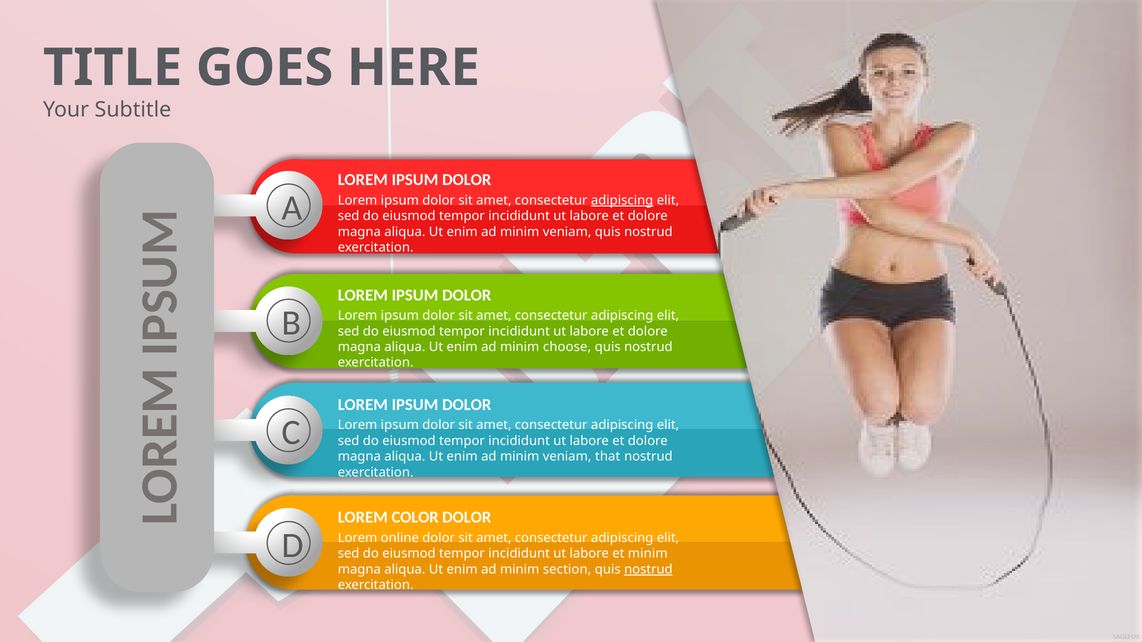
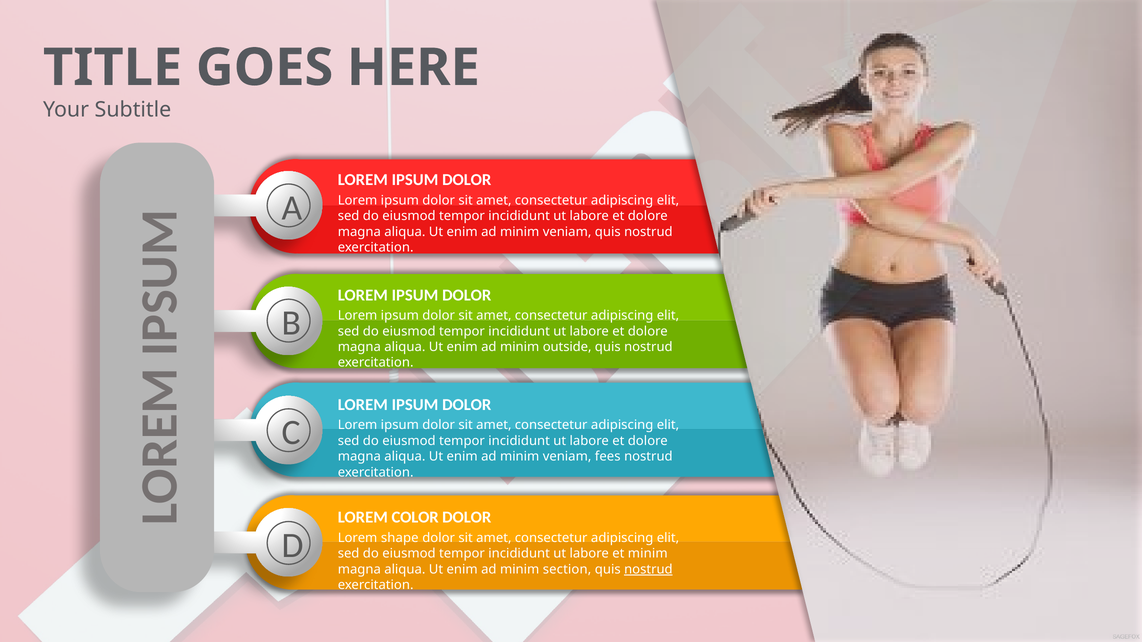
adipiscing at (622, 200) underline: present -> none
choose: choose -> outside
that: that -> fees
online: online -> shape
